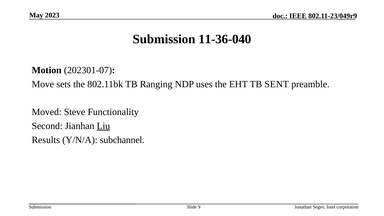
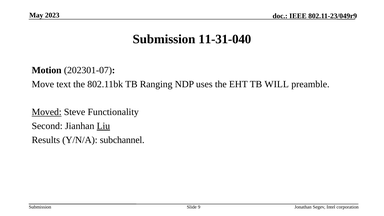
11-36-040: 11-36-040 -> 11-31-040
sets: sets -> text
SENT: SENT -> WILL
Moved underline: none -> present
